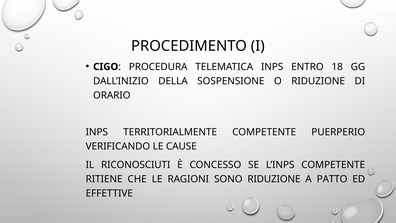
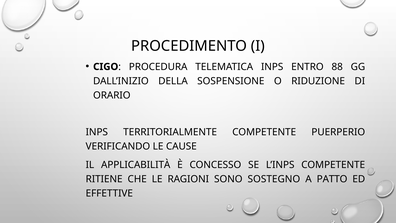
18: 18 -> 88
RICONOSCIUTI: RICONOSCIUTI -> APPLICABILITÀ
SONO RIDUZIONE: RIDUZIONE -> SOSTEGNO
